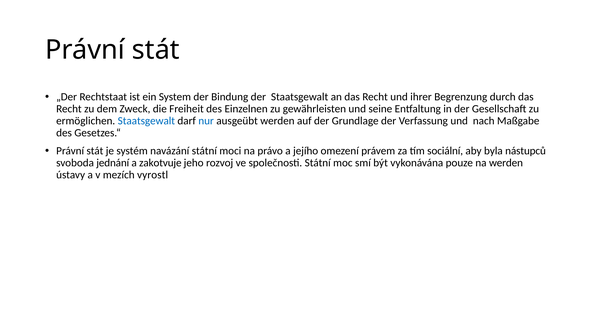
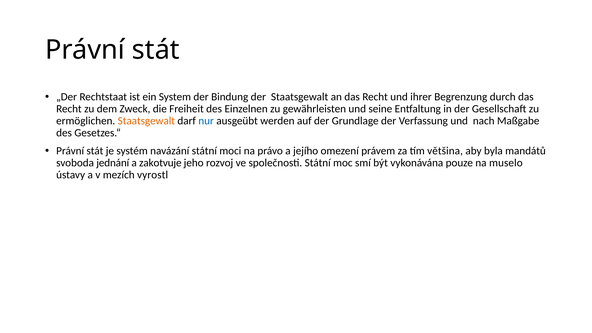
Staatsgewalt at (146, 121) colour: blue -> orange
sociální: sociální -> většina
nástupců: nástupců -> mandátů
na werden: werden -> muselo
